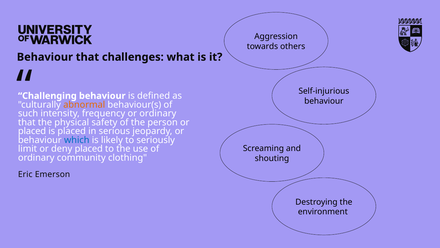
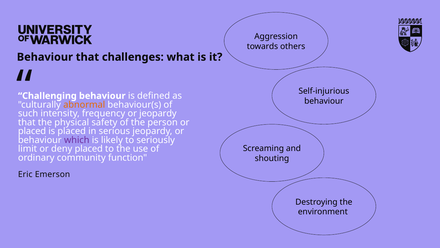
or ordinary: ordinary -> jeopardy
which colour: blue -> purple
clothing: clothing -> function
